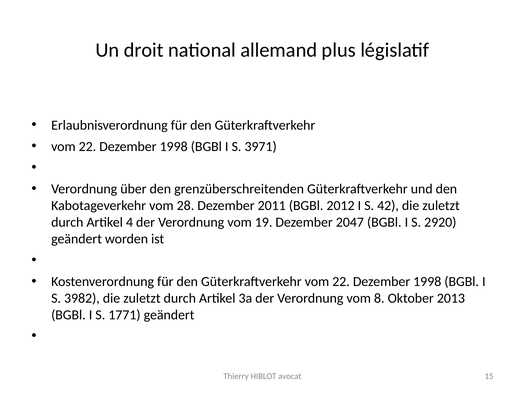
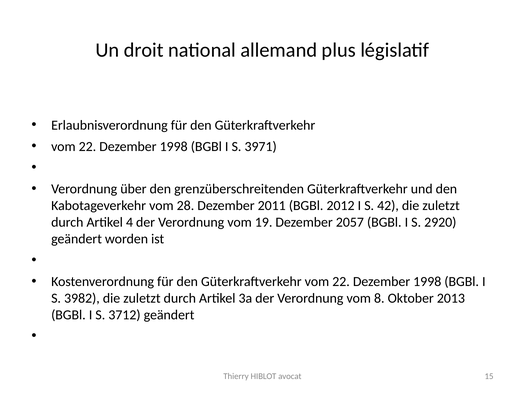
2047: 2047 -> 2057
1771: 1771 -> 3712
